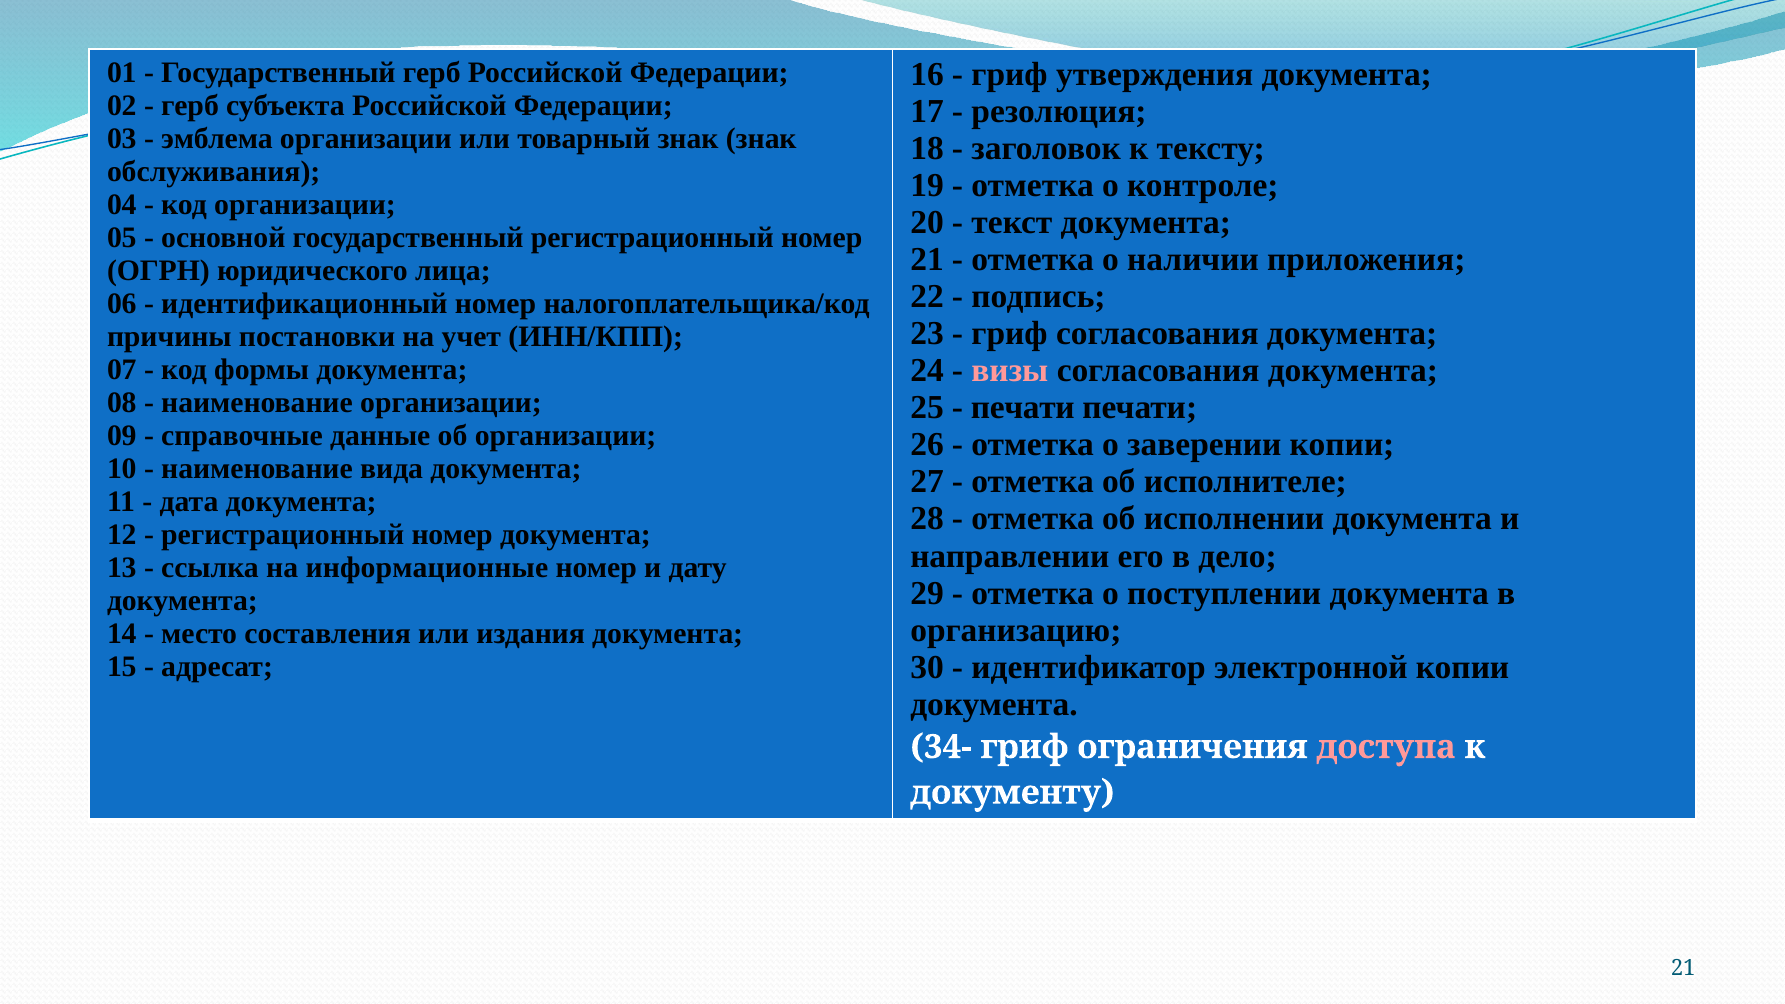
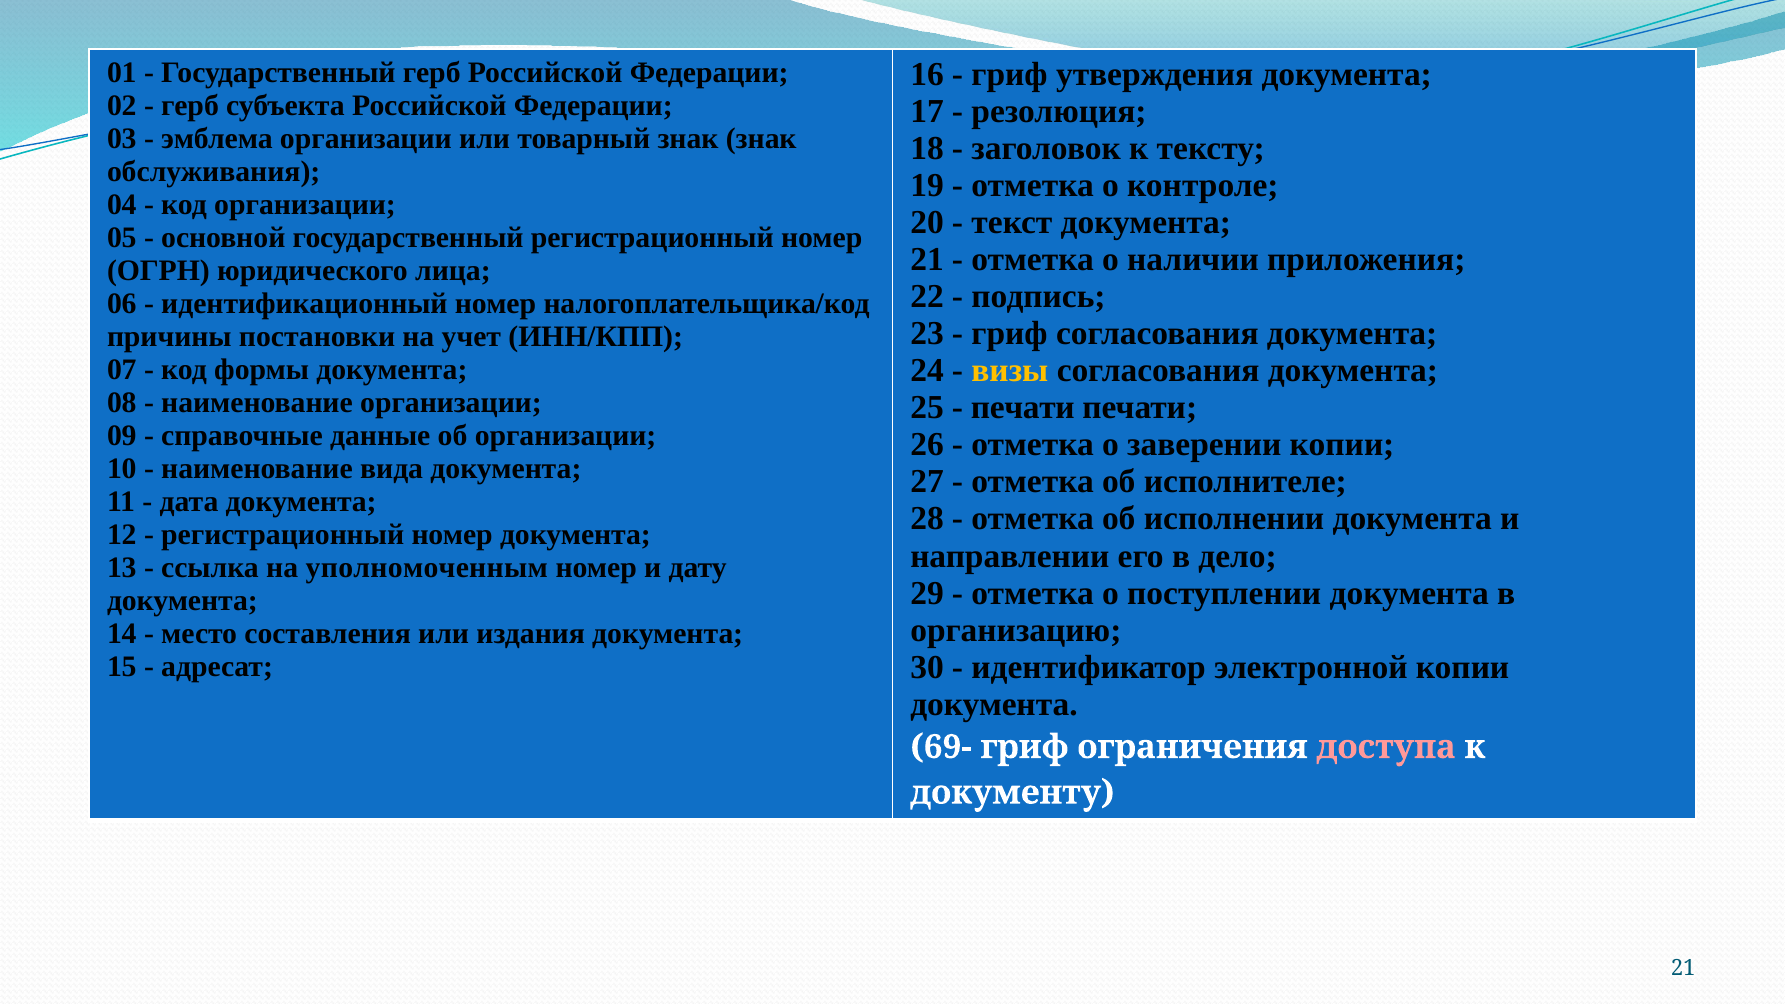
визы colour: pink -> yellow
информационные: информационные -> уполномоченным
34-: 34- -> 69-
